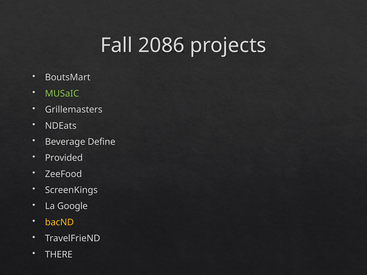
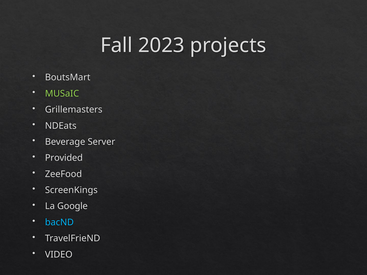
2086: 2086 -> 2023
Define: Define -> Server
bacND colour: yellow -> light blue
THERE: THERE -> VIDEO
